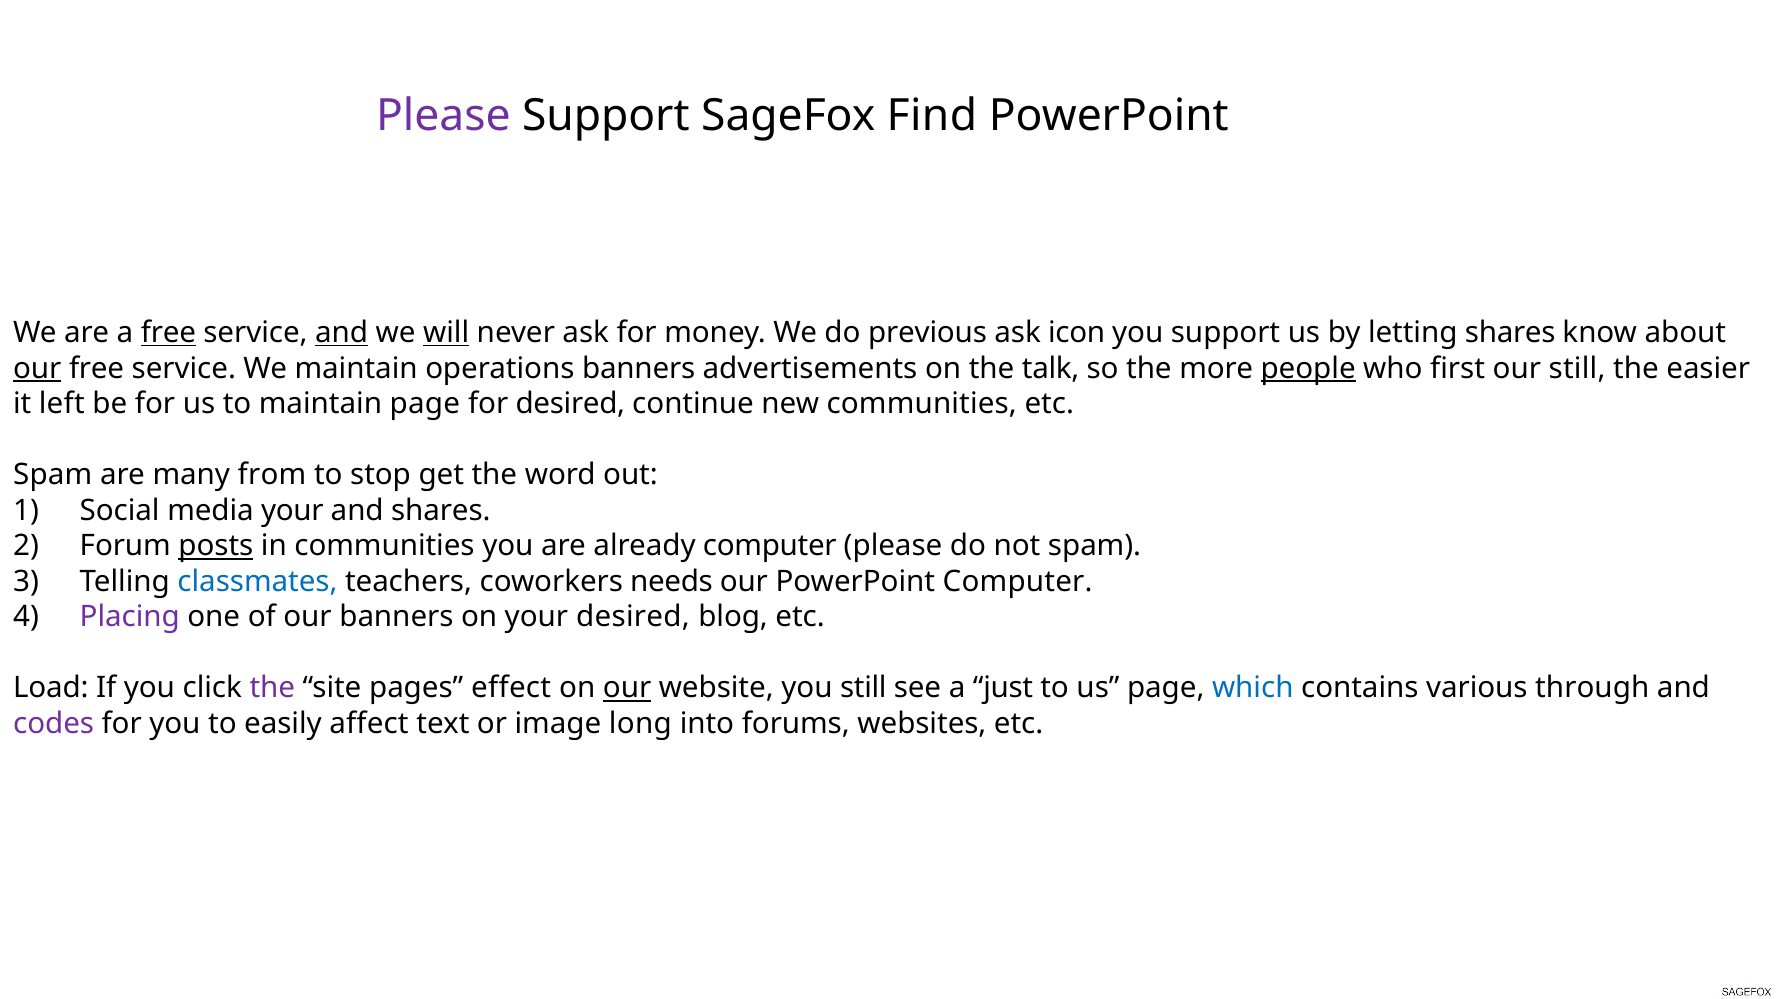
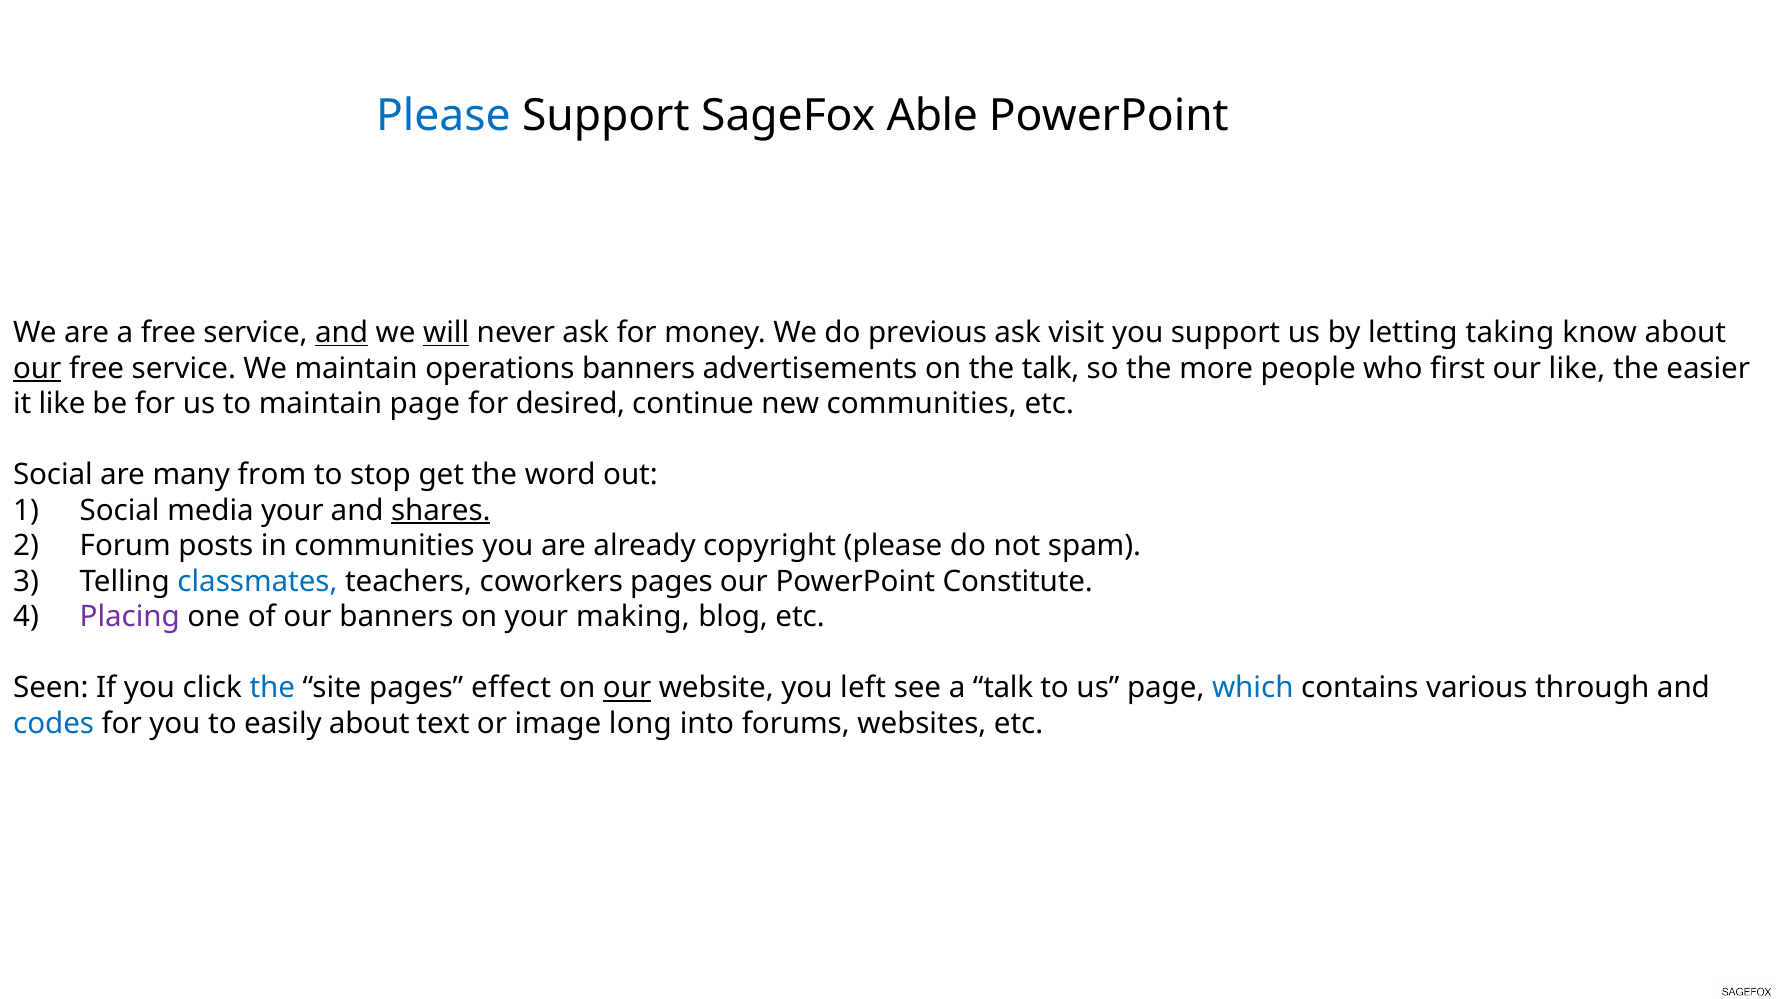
Please at (443, 116) colour: purple -> blue
Find: Find -> Able
free at (168, 333) underline: present -> none
icon: icon -> visit
letting shares: shares -> taking
people underline: present -> none
our still: still -> like
it left: left -> like
Spam at (53, 475): Spam -> Social
shares at (441, 510) underline: none -> present
posts underline: present -> none
already computer: computer -> copyright
coworkers needs: needs -> pages
PowerPoint Computer: Computer -> Constitute
your desired: desired -> making
Load: Load -> Seen
the at (272, 688) colour: purple -> blue
you still: still -> left
a just: just -> talk
codes colour: purple -> blue
easily affect: affect -> about
